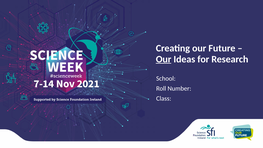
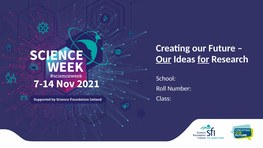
for underline: none -> present
